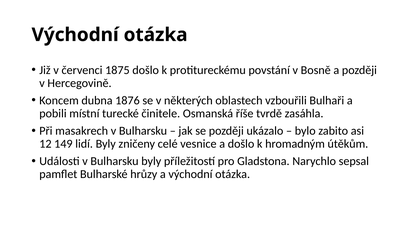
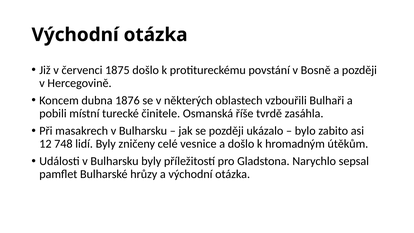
149: 149 -> 748
